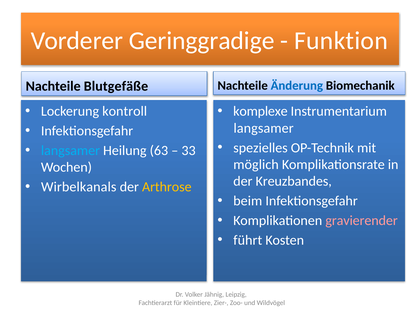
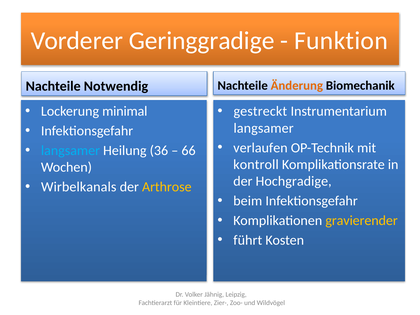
Blutgefäße: Blutgefäße -> Notwendig
Änderung colour: blue -> orange
kontroll: kontroll -> minimal
komplexe: komplexe -> gestreckt
spezielles: spezielles -> verlaufen
63: 63 -> 36
33: 33 -> 66
möglich: möglich -> kontroll
Kreuzbandes: Kreuzbandes -> Hochgradige
gravierender colour: pink -> yellow
